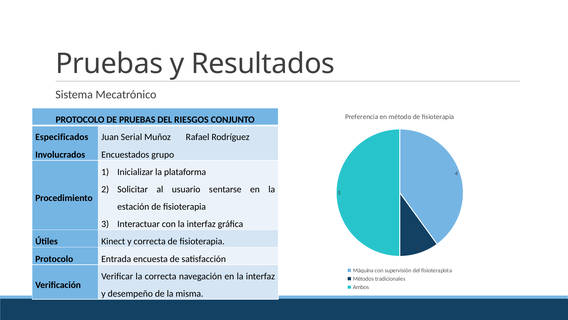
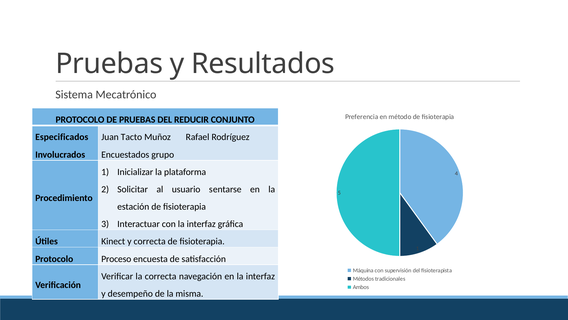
RIESGOS: RIESGOS -> REDUCIR
Serial: Serial -> Tacto
Entrada: Entrada -> Proceso
